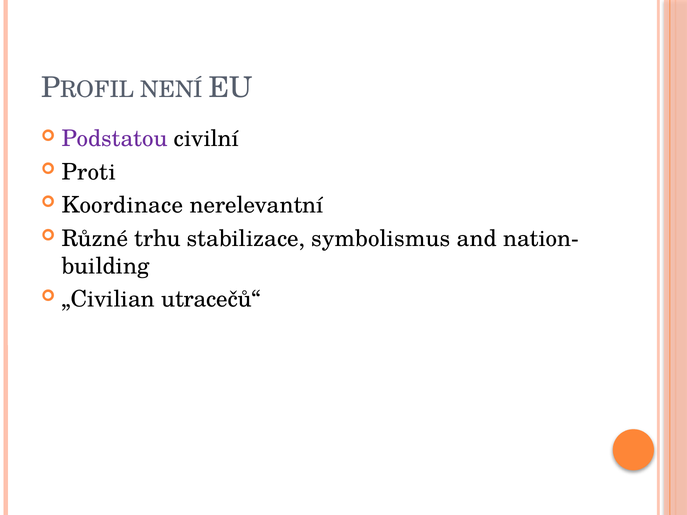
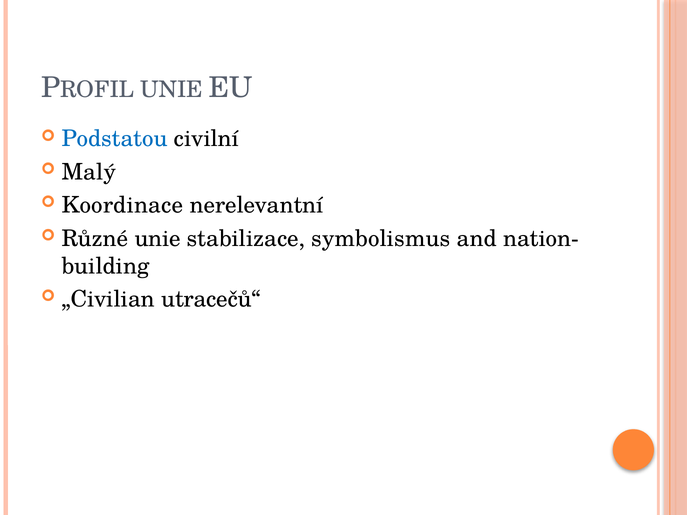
NENÍ at (172, 90): NENÍ -> UNIE
Podstatou colour: purple -> blue
Proti: Proti -> Malý
Různé trhu: trhu -> unie
